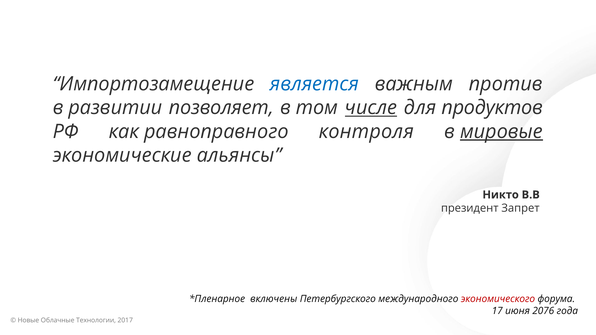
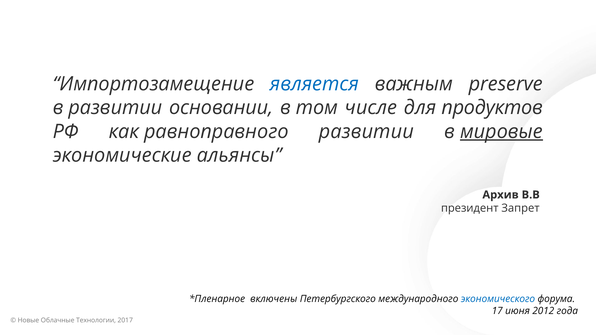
против: против -> preserve
позволяет: позволяет -> основании
числе underline: present -> none
равноправного контроля: контроля -> развитии
Никто: Никто -> Архив
экономического colour: red -> blue
2076: 2076 -> 2012
